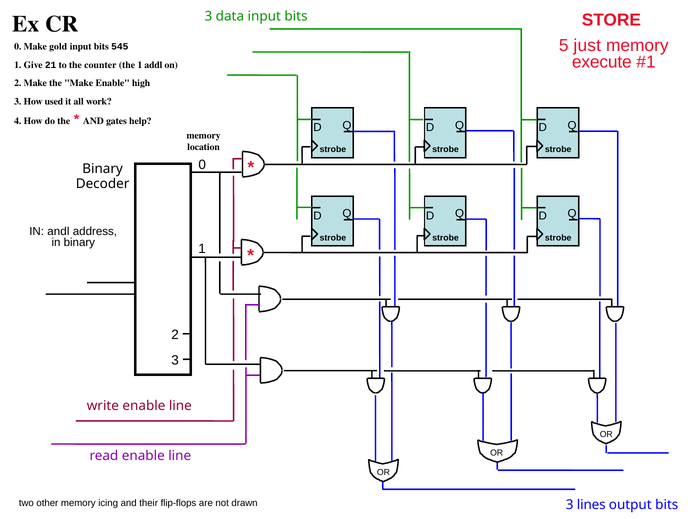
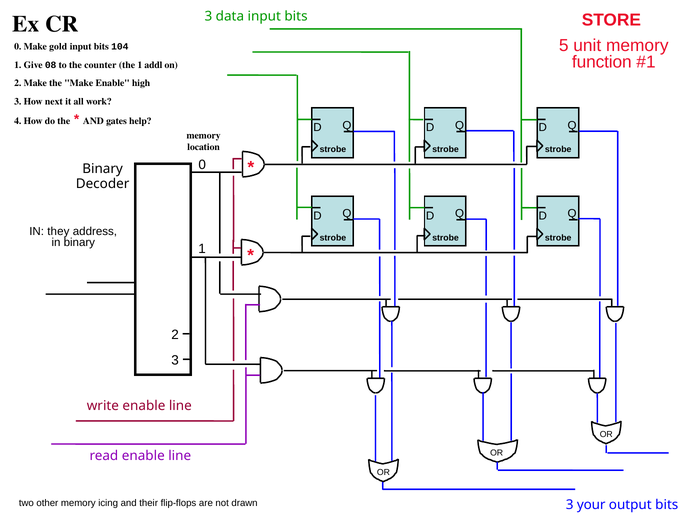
just: just -> unit
545: 545 -> 104
execute: execute -> function
21: 21 -> 08
used: used -> next
andl: andl -> they
lines: lines -> your
